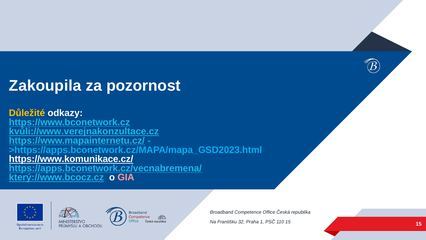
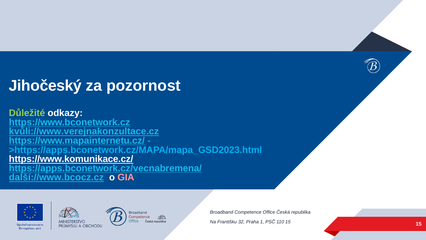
Zakoupila: Zakoupila -> Jihočeský
Důležité colour: yellow -> light green
který://www.bcocz.cz: který://www.bcocz.cz -> další://www.bcocz.cz
